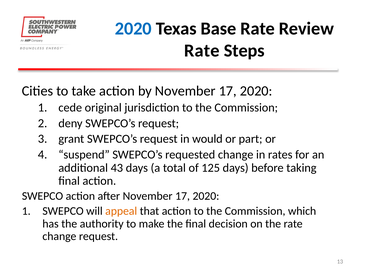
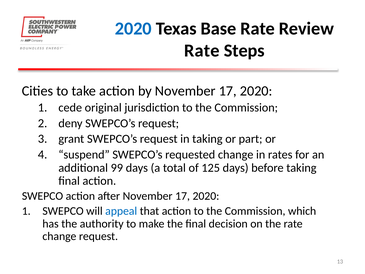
in would: would -> taking
43: 43 -> 99
appeal colour: orange -> blue
